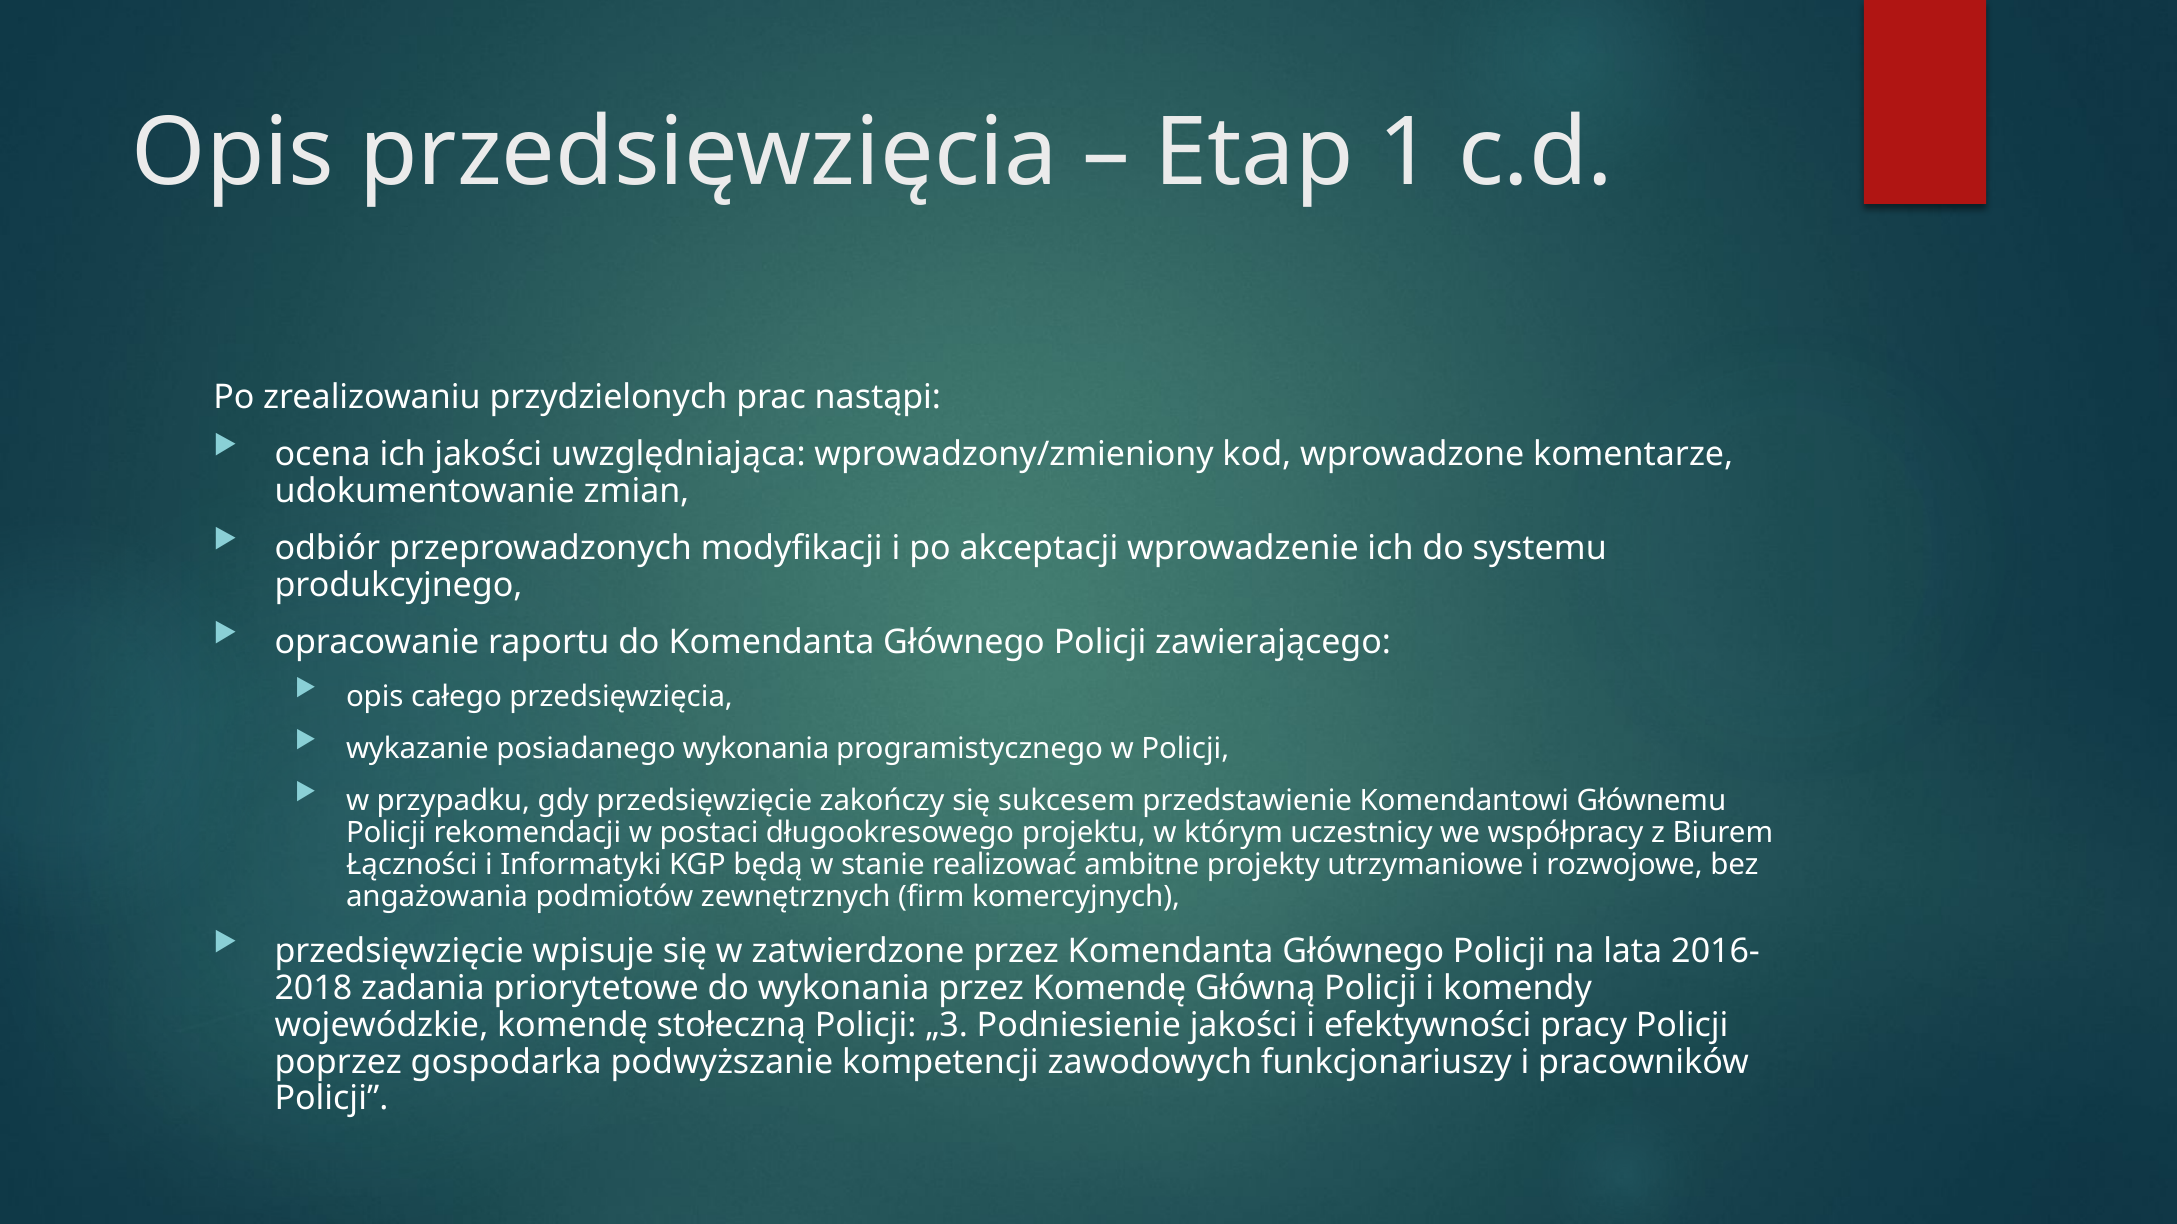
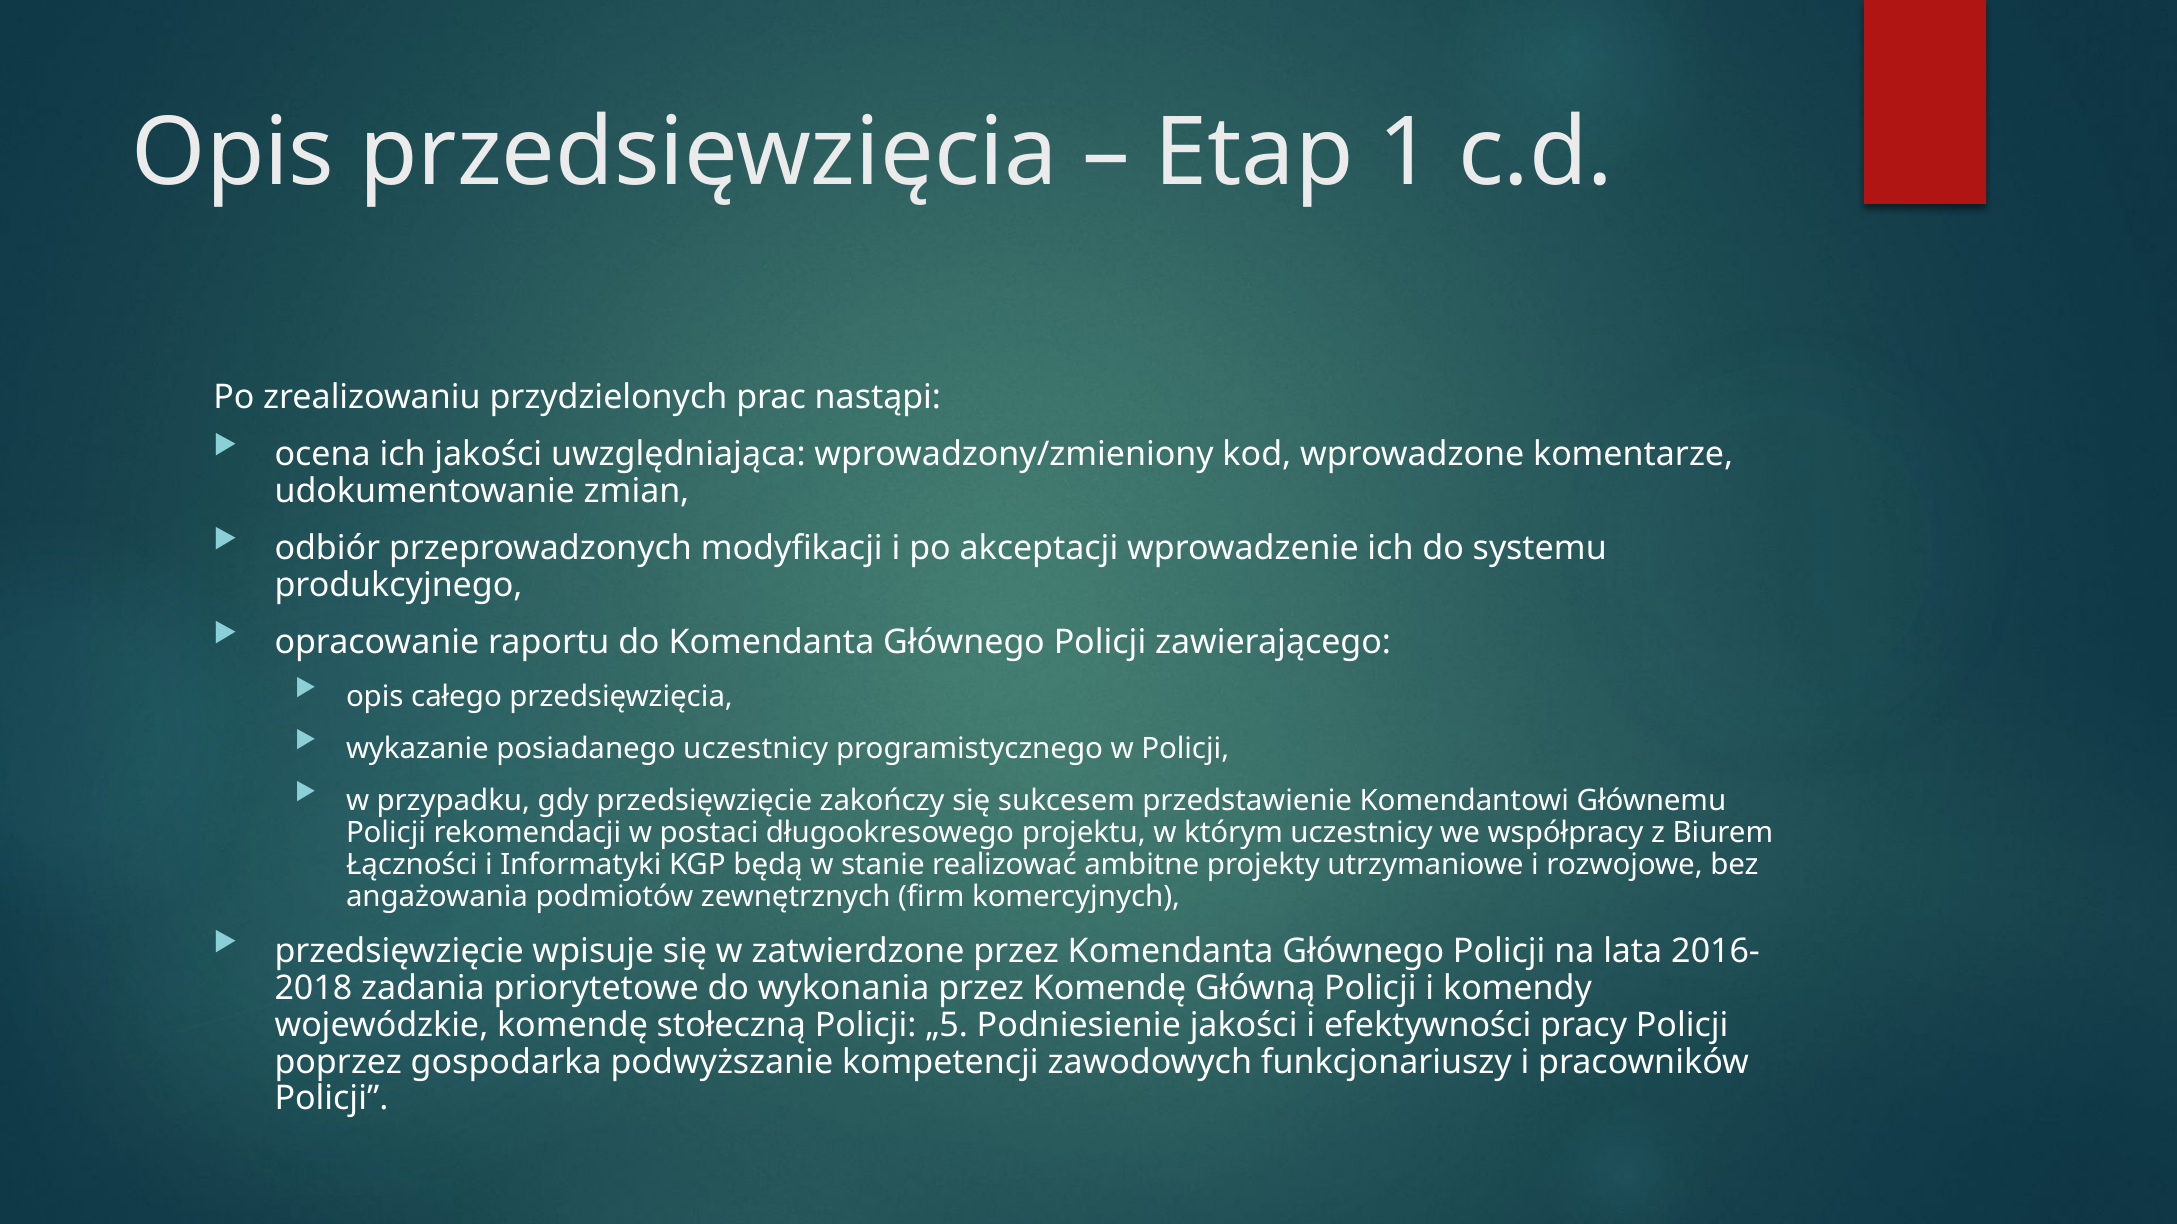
posiadanego wykonania: wykonania -> uczestnicy
„3: „3 -> „5
